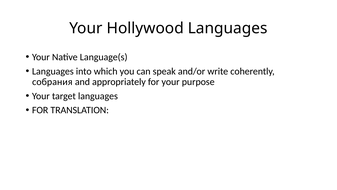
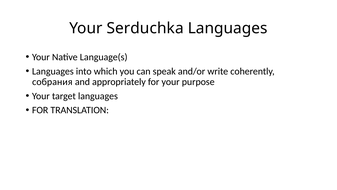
Hollywood: Hollywood -> Serduchka
